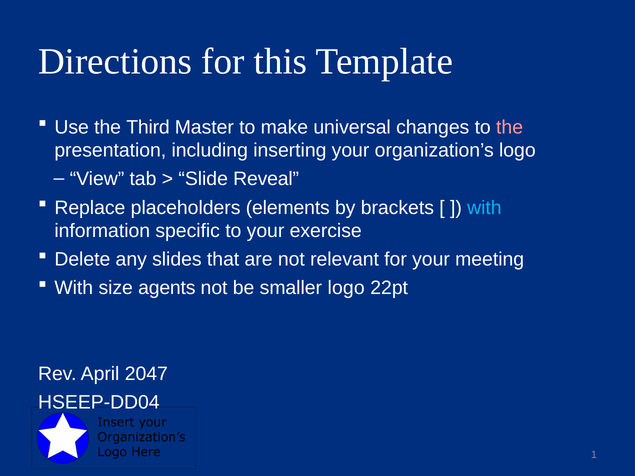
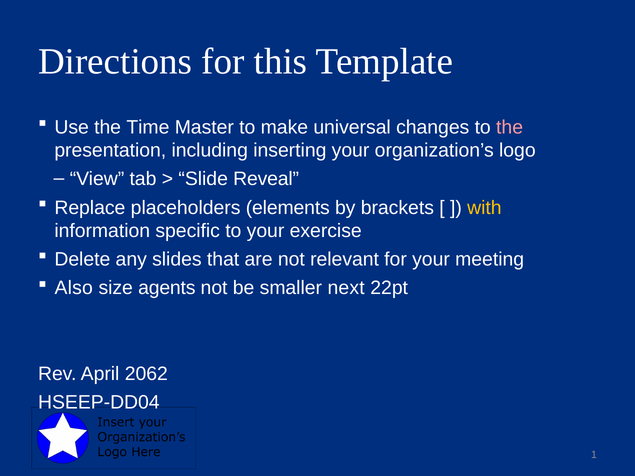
Third: Third -> Time
with at (484, 208) colour: light blue -> yellow
With at (74, 288): With -> Also
smaller logo: logo -> next
2047: 2047 -> 2062
